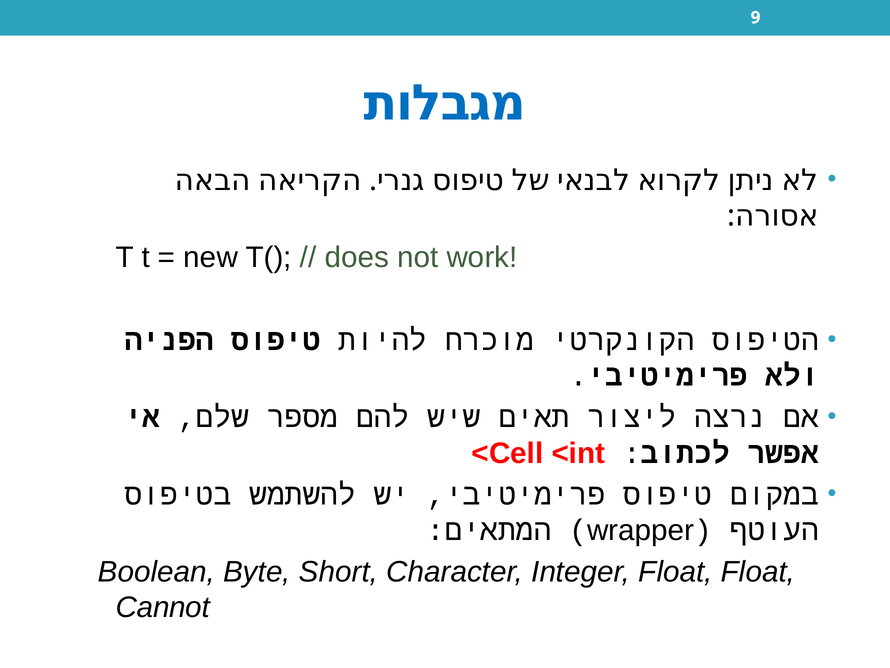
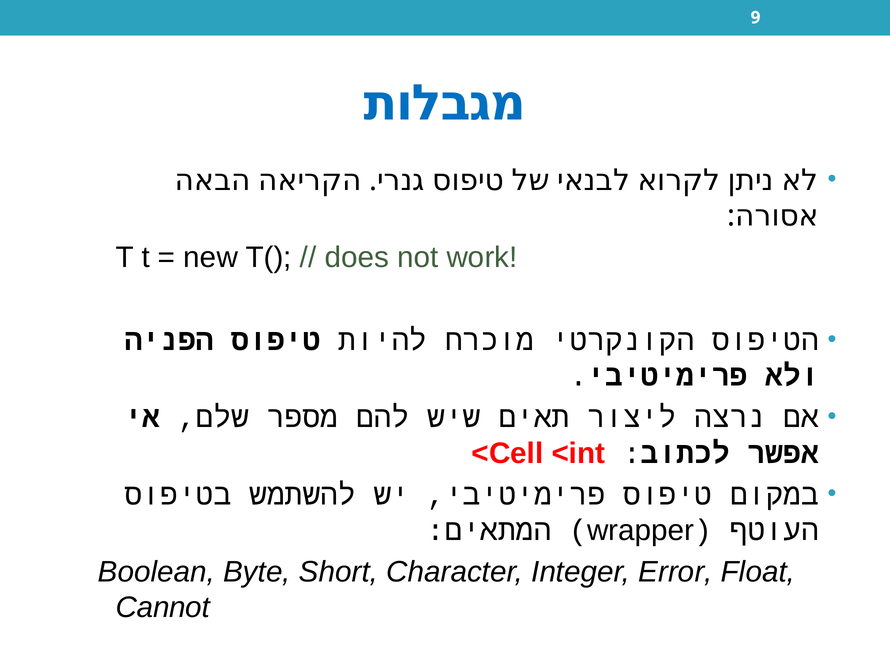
Integer Float: Float -> Error
